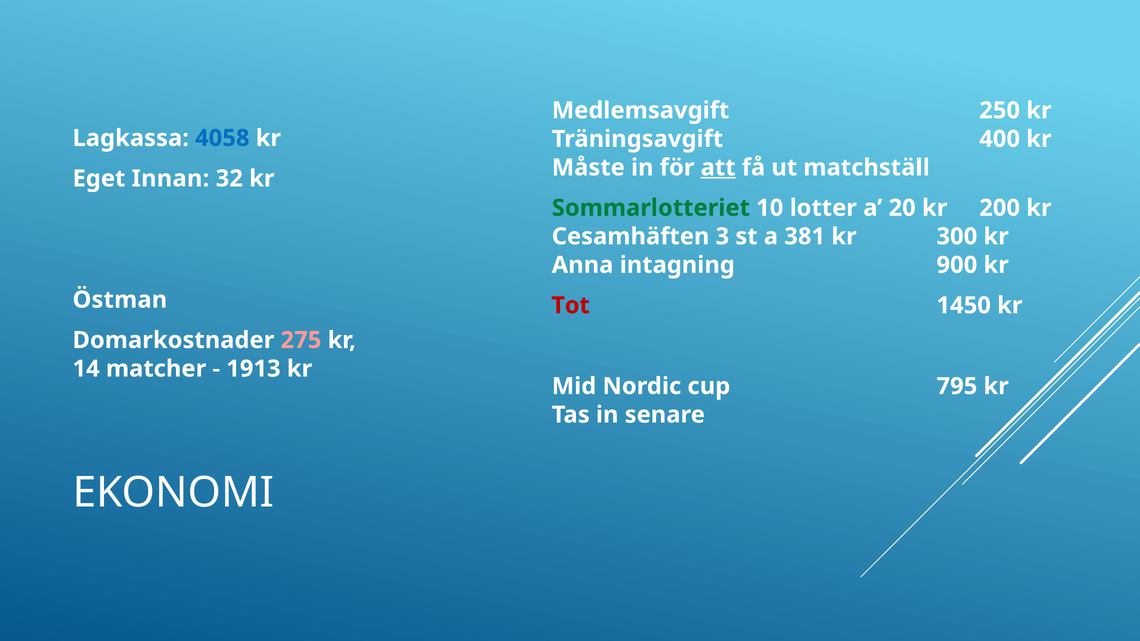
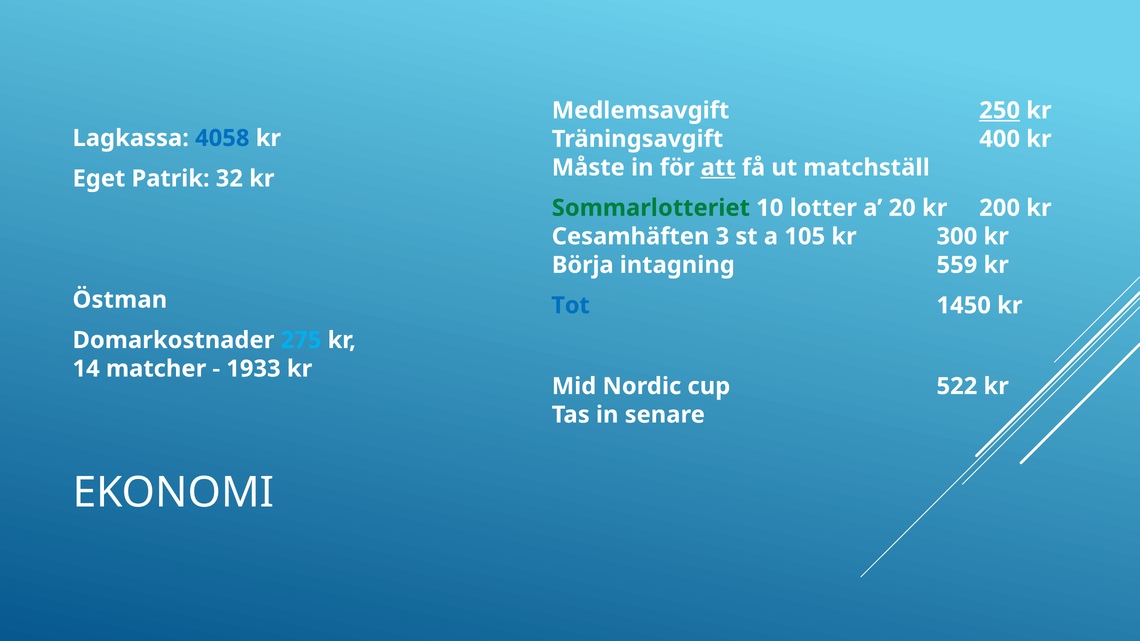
250 underline: none -> present
Innan: Innan -> Patrik
381: 381 -> 105
Anna: Anna -> Börja
900: 900 -> 559
Tot colour: red -> blue
275 colour: pink -> light blue
1913: 1913 -> 1933
795: 795 -> 522
